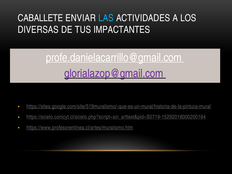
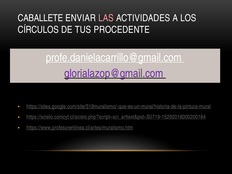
LAS colour: light blue -> pink
DIVERSAS: DIVERSAS -> CÍRCULOS
IMPACTANTES: IMPACTANTES -> PROCEDENTE
